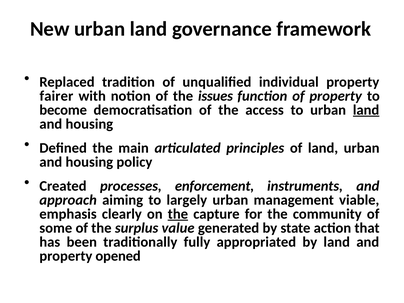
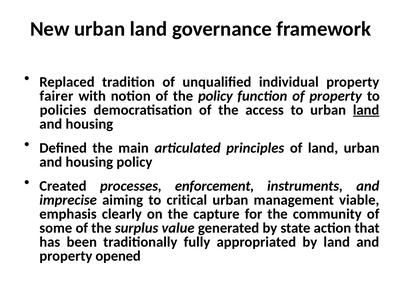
the issues: issues -> policy
become: become -> policies
approach: approach -> imprecise
largely: largely -> critical
the at (178, 214) underline: present -> none
